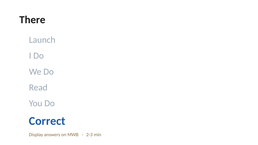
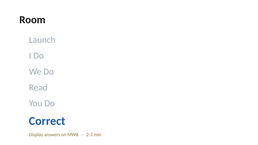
There: There -> Room
